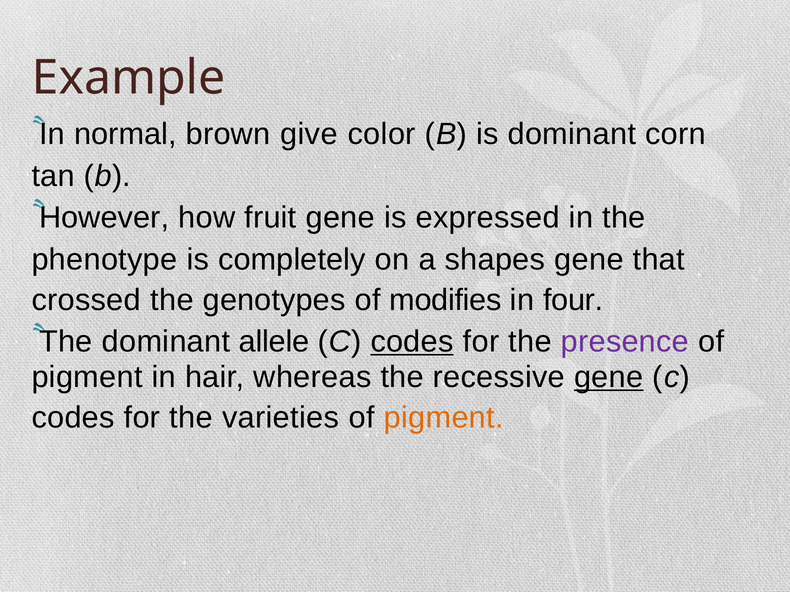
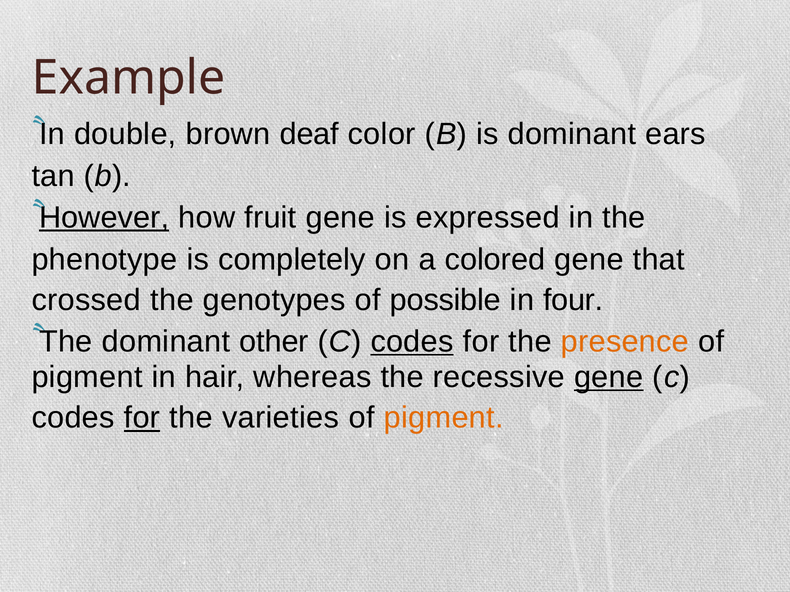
normal: normal -> double
give: give -> deaf
corn: corn -> ears
However underline: none -> present
shapes: shapes -> colored
modifies: modifies -> possible
allele: allele -> other
presence colour: purple -> orange
for at (142, 418) underline: none -> present
